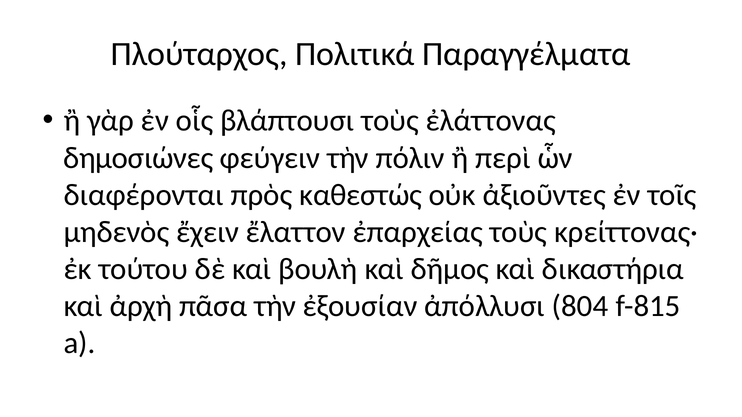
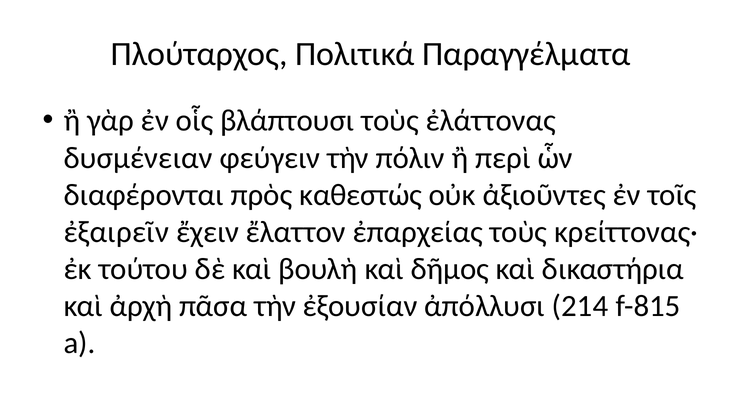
δημοσιώνες: δημοσιώνες -> δυσμένειαν
μηδενὸς: μηδενὸς -> ἐξαιρεῖν
804: 804 -> 214
